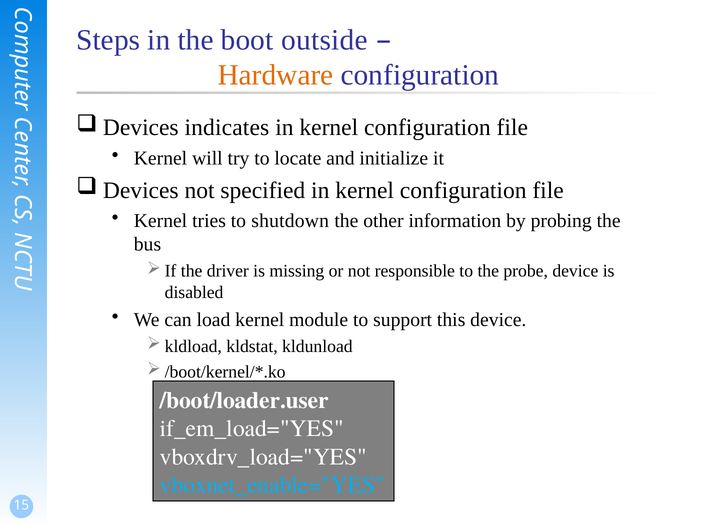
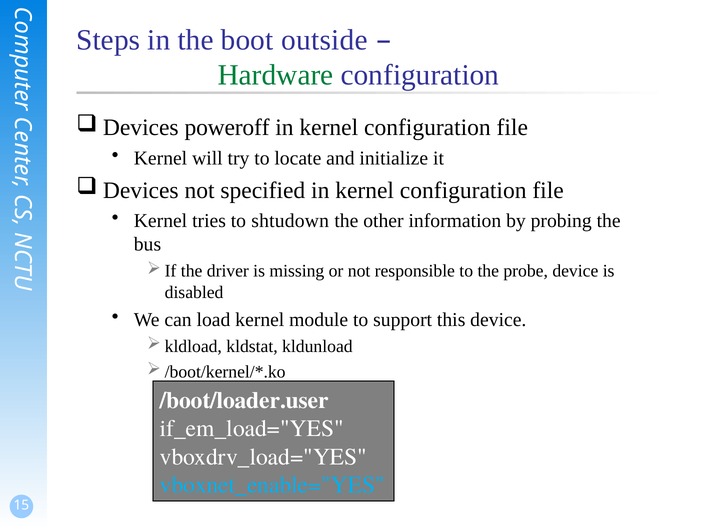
Hardware colour: orange -> green
indicates: indicates -> poweroff
shutdown: shutdown -> shtudown
